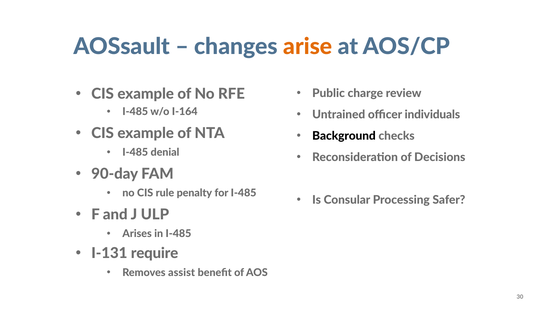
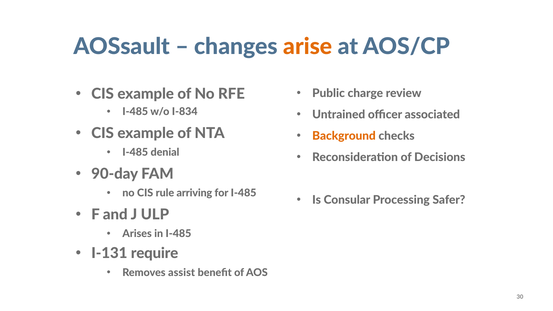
I-164: I-164 -> I-834
individuals: individuals -> associated
Background colour: black -> orange
penalty: penalty -> arriving
